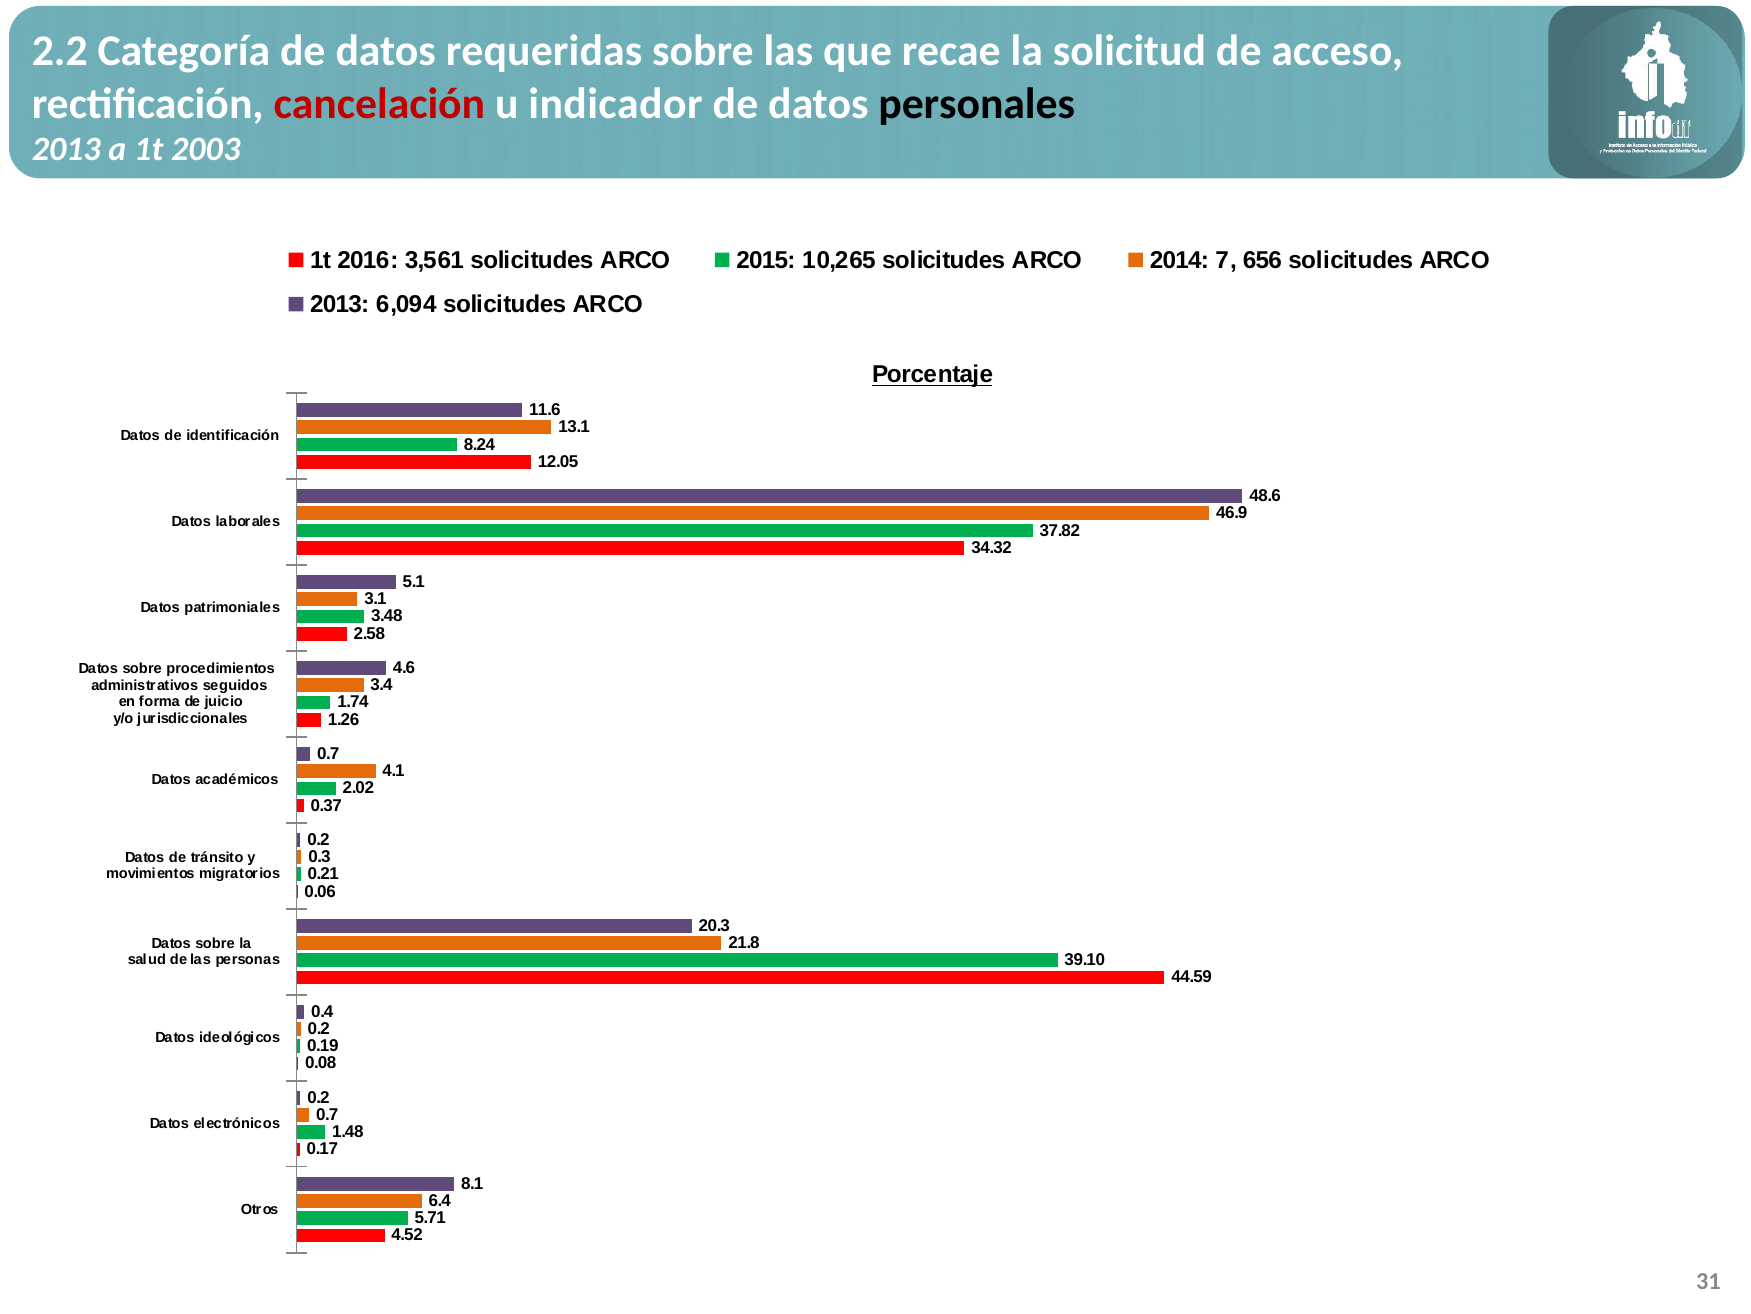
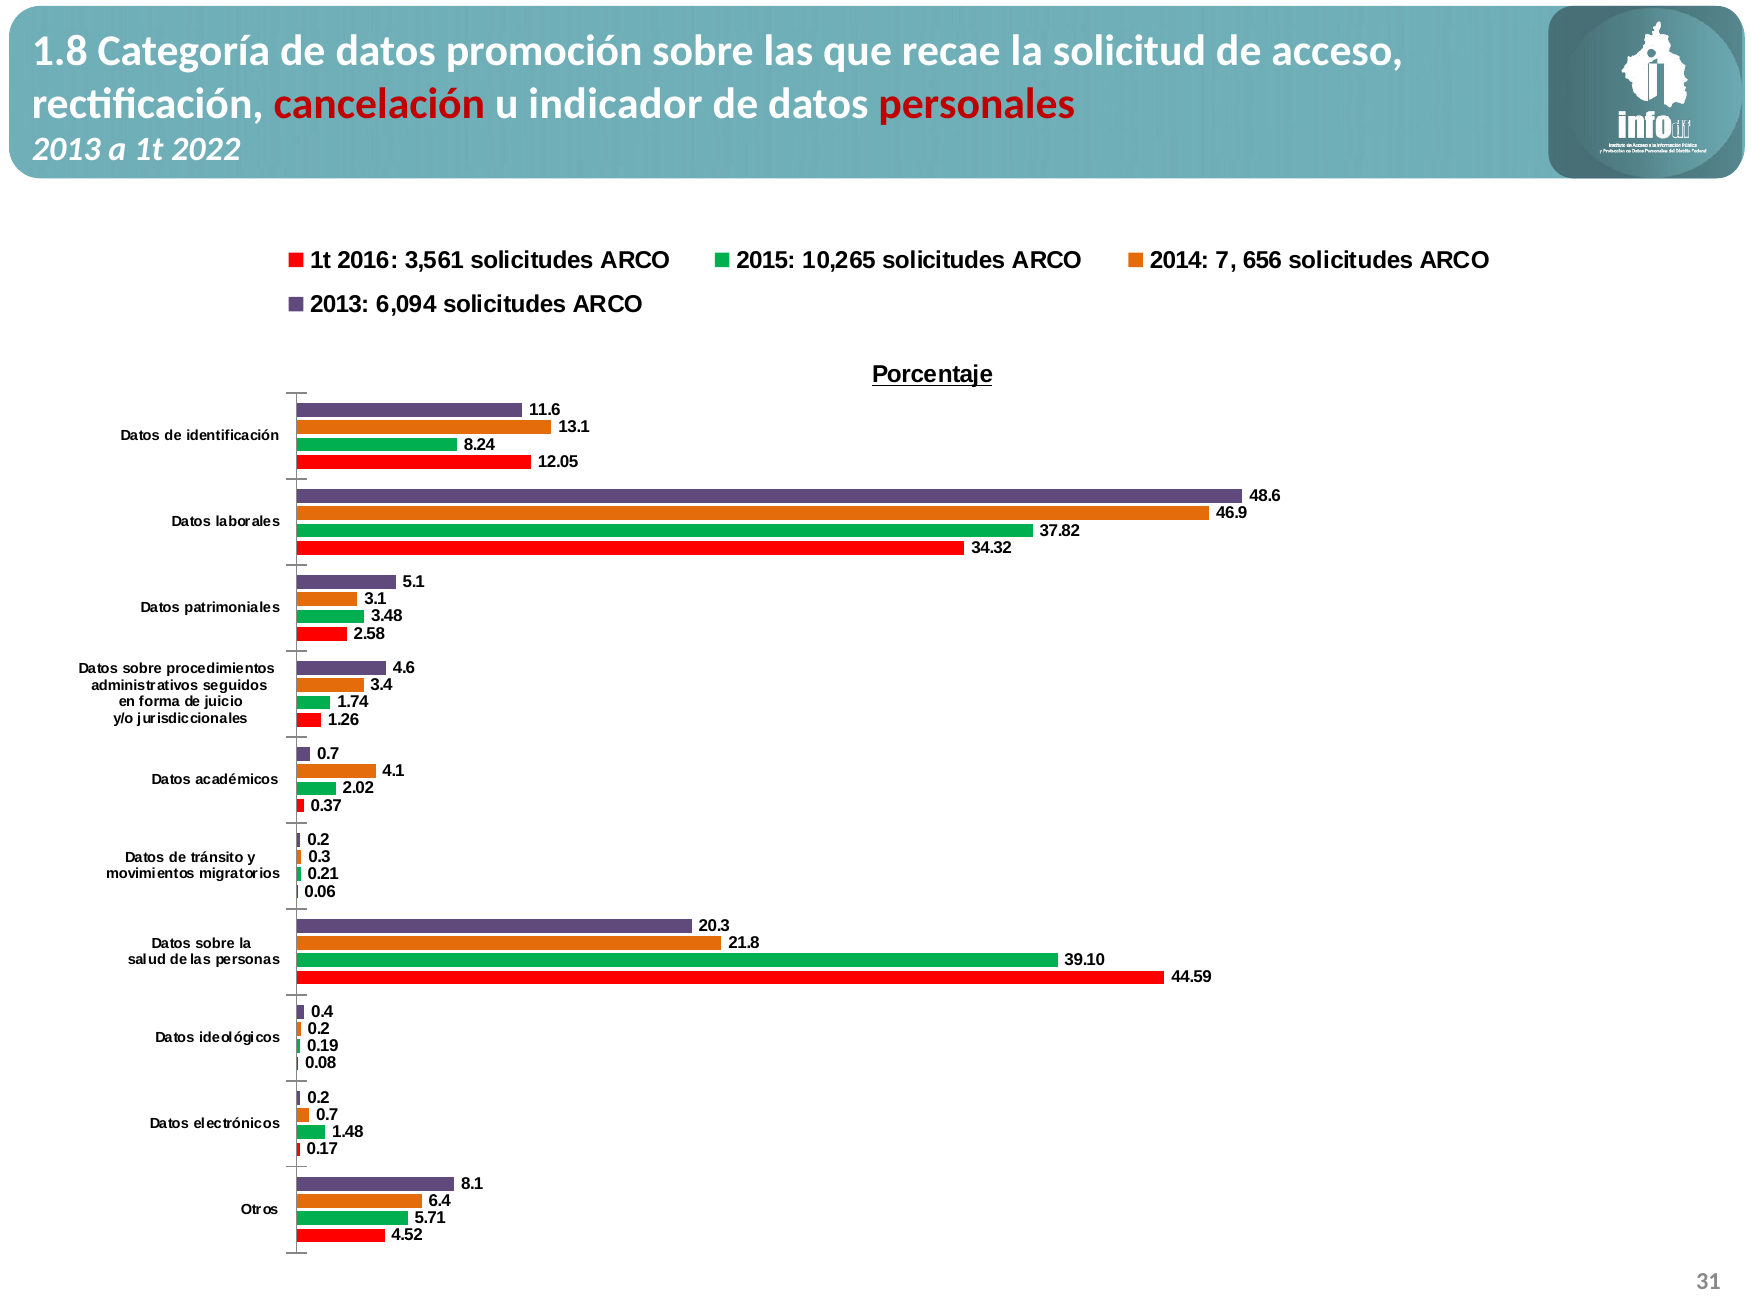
2.2: 2.2 -> 1.8
requeridas: requeridas -> promoción
personales colour: black -> red
2003: 2003 -> 2022
